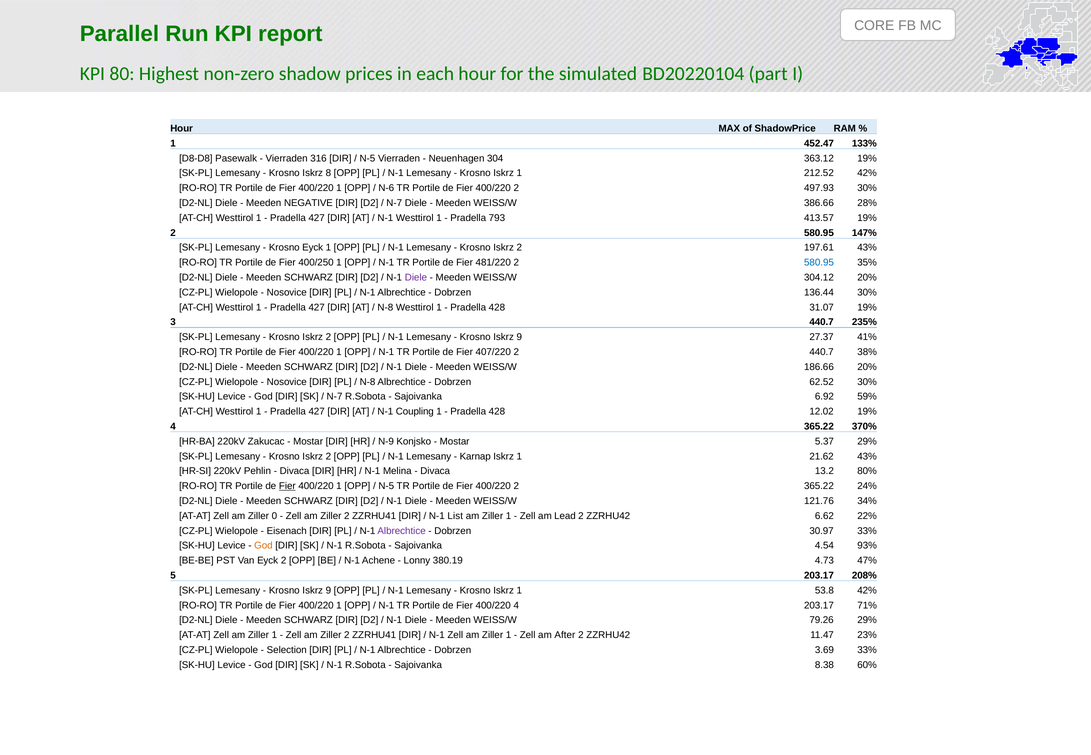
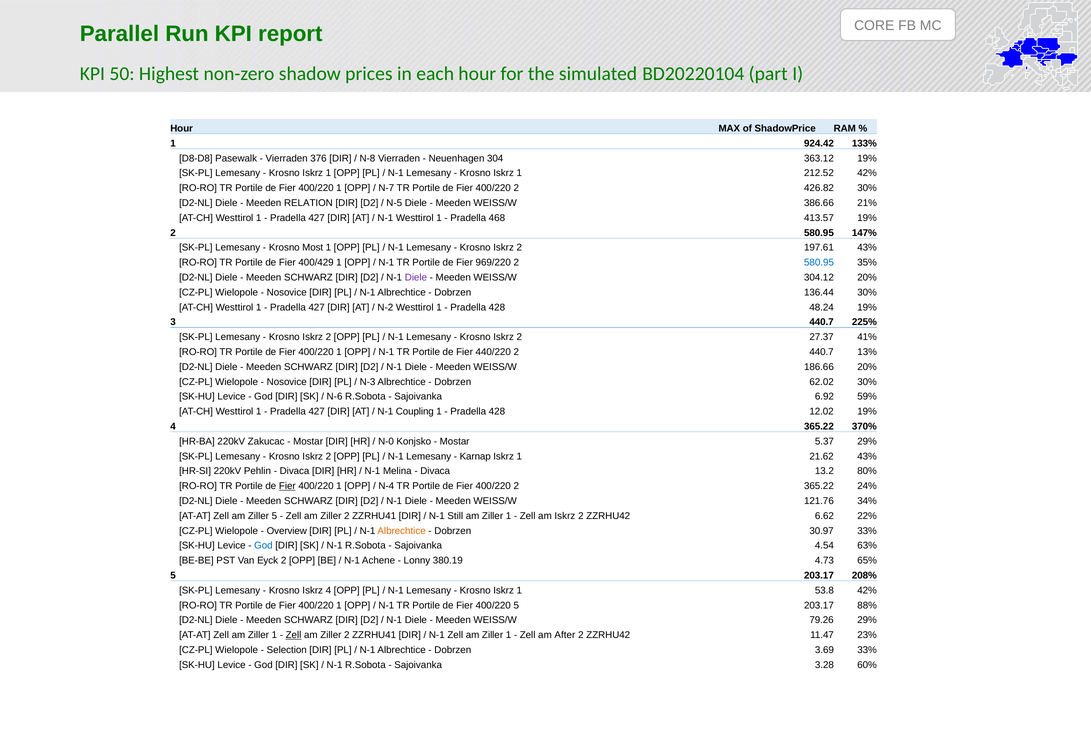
80: 80 -> 50
452.47: 452.47 -> 924.42
316: 316 -> 376
N-5 at (367, 158): N-5 -> N-8
8 at (328, 173): 8 -> 1
N-6: N-6 -> N-7
497.93: 497.93 -> 426.82
NEGATIVE: NEGATIVE -> RELATION
N-7 at (394, 203): N-7 -> N-5
28%: 28% -> 21%
793: 793 -> 468
Krosno Eyck: Eyck -> Most
400/250: 400/250 -> 400/429
481/220: 481/220 -> 969/220
N-8 at (385, 307): N-8 -> N-2
31.07: 31.07 -> 48.24
235%: 235% -> 225%
9 at (519, 337): 9 -> 2
407/220: 407/220 -> 440/220
38%: 38% -> 13%
N-8 at (368, 382): N-8 -> N-3
62.52: 62.52 -> 62.02
N-7 at (335, 397): N-7 -> N-6
N-9: N-9 -> N-0
N-5 at (386, 486): N-5 -> N-4
Ziller 0: 0 -> 5
List: List -> Still
am Lead: Lead -> Iskrz
Eisenach: Eisenach -> Overview
Albrechtice at (402, 531) colour: purple -> orange
God at (263, 546) colour: orange -> blue
93%: 93% -> 63%
47%: 47% -> 65%
9 at (328, 591): 9 -> 4
400/220 4: 4 -> 5
71%: 71% -> 88%
Zell at (294, 635) underline: none -> present
8.38: 8.38 -> 3.28
